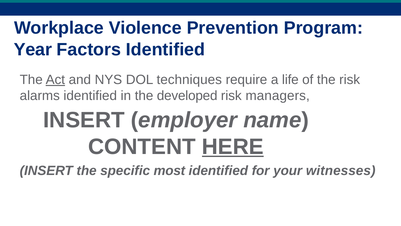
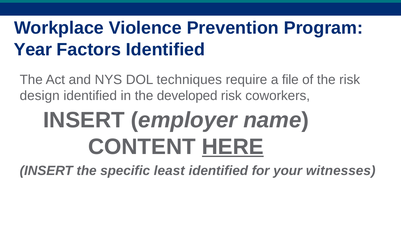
Act underline: present -> none
life: life -> file
alarms: alarms -> design
managers: managers -> coworkers
most: most -> least
